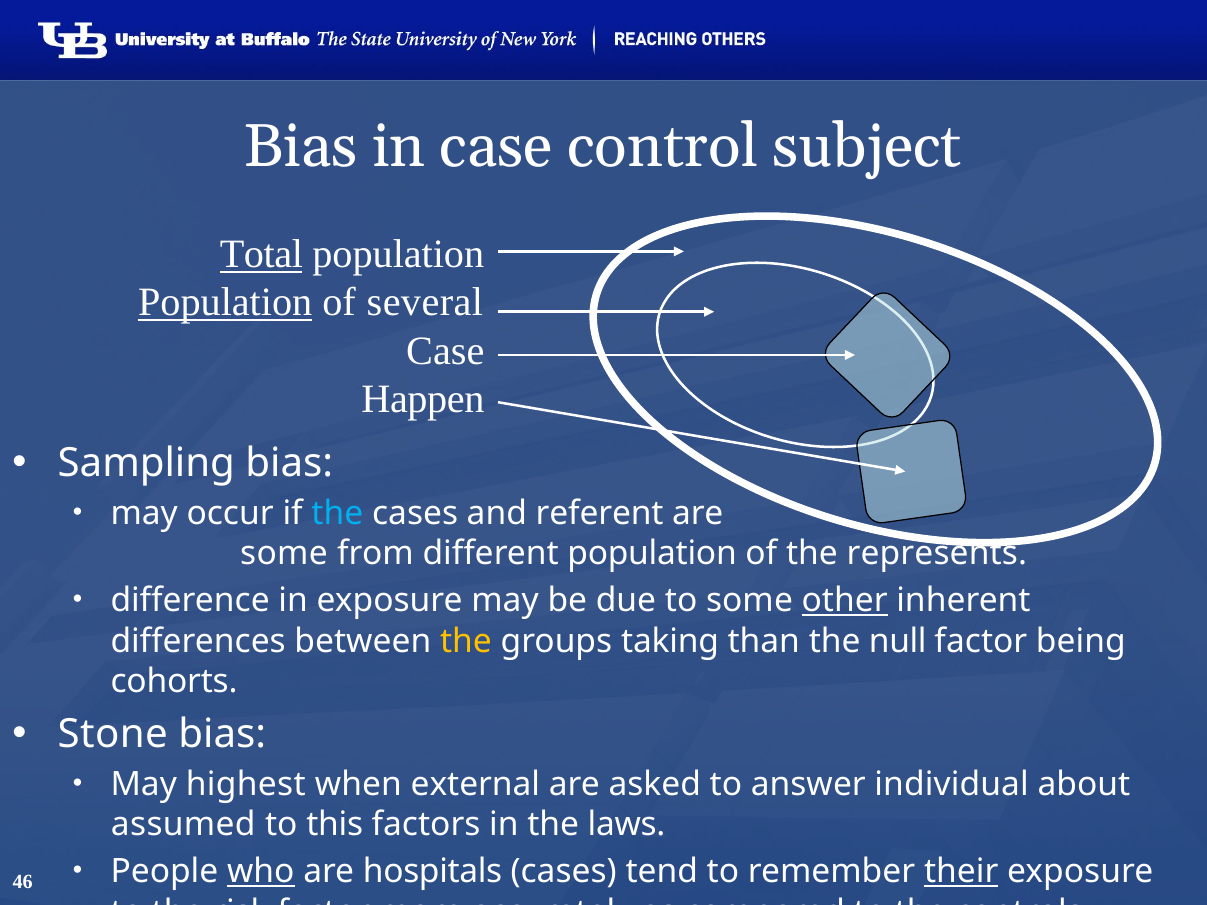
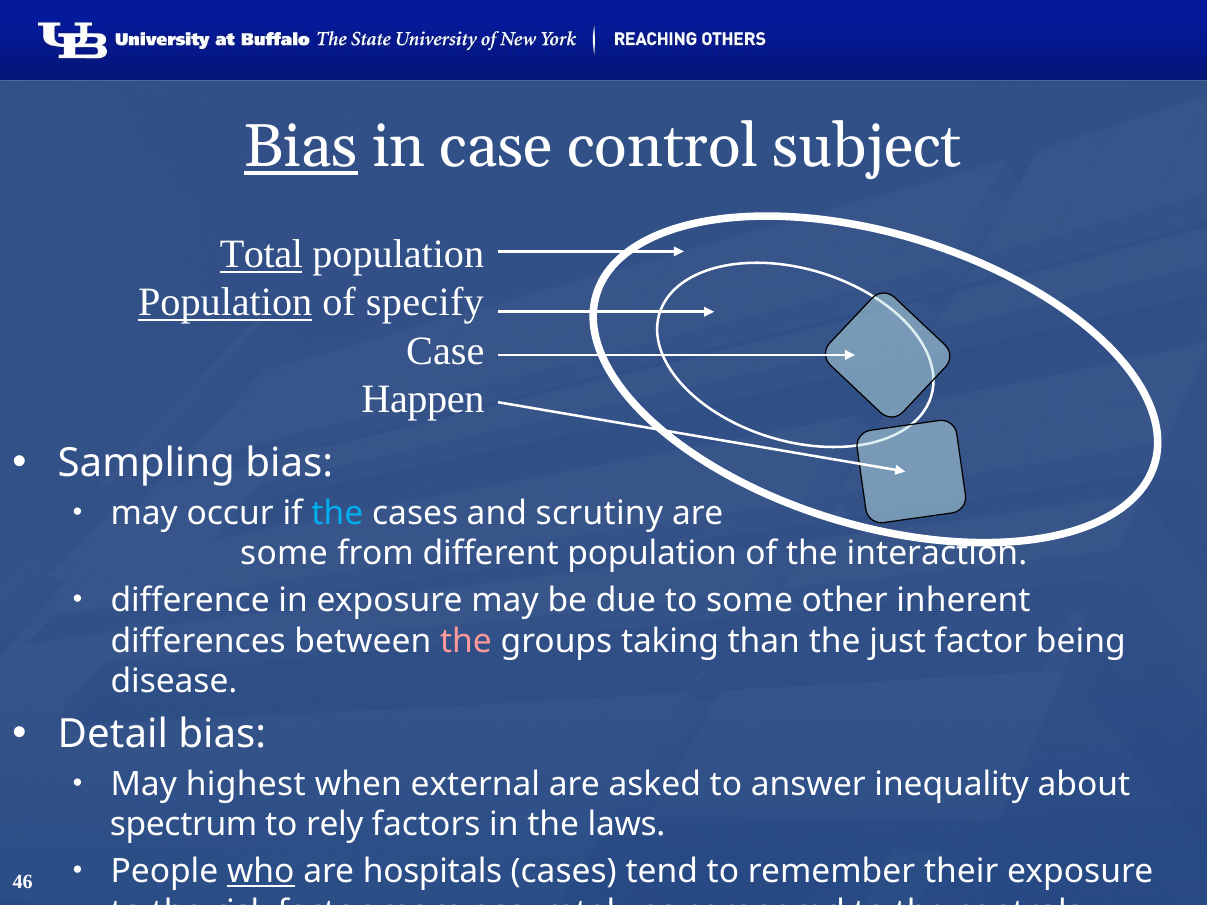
Bias at (301, 147) underline: none -> present
several: several -> specify
referent: referent -> scrutiny
represents: represents -> interaction
other underline: present -> none
the at (466, 641) colour: yellow -> pink
null: null -> just
cohorts: cohorts -> disease
Stone: Stone -> Detail
individual: individual -> inequality
assumed: assumed -> spectrum
this: this -> rely
their underline: present -> none
